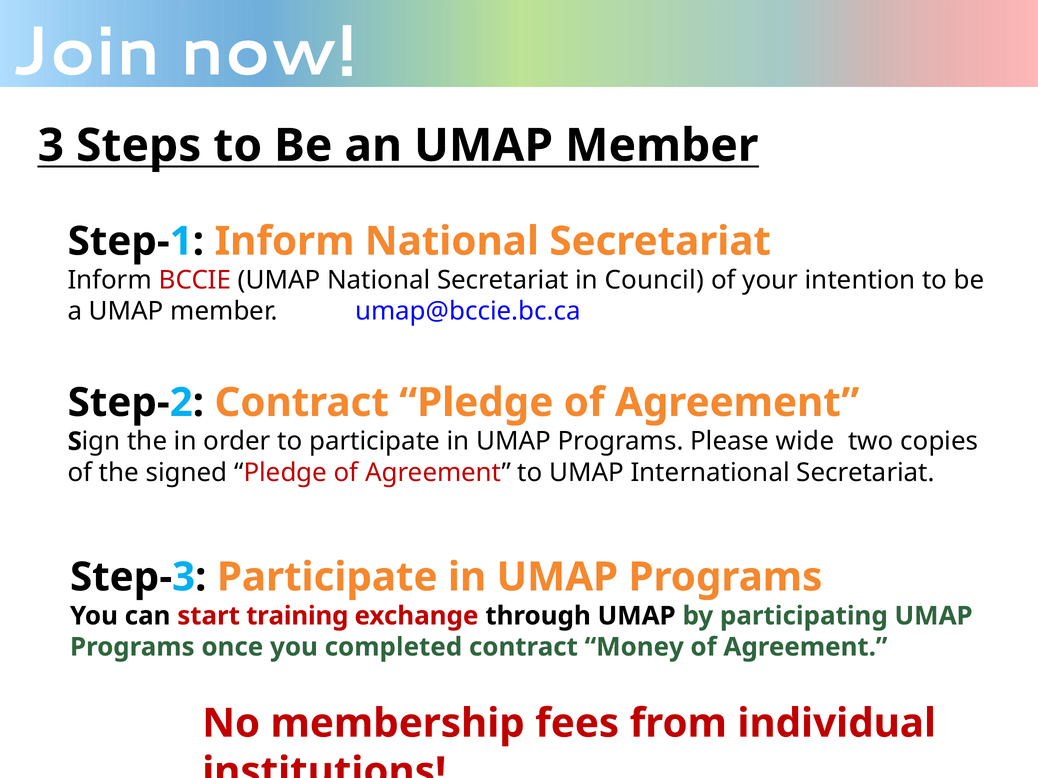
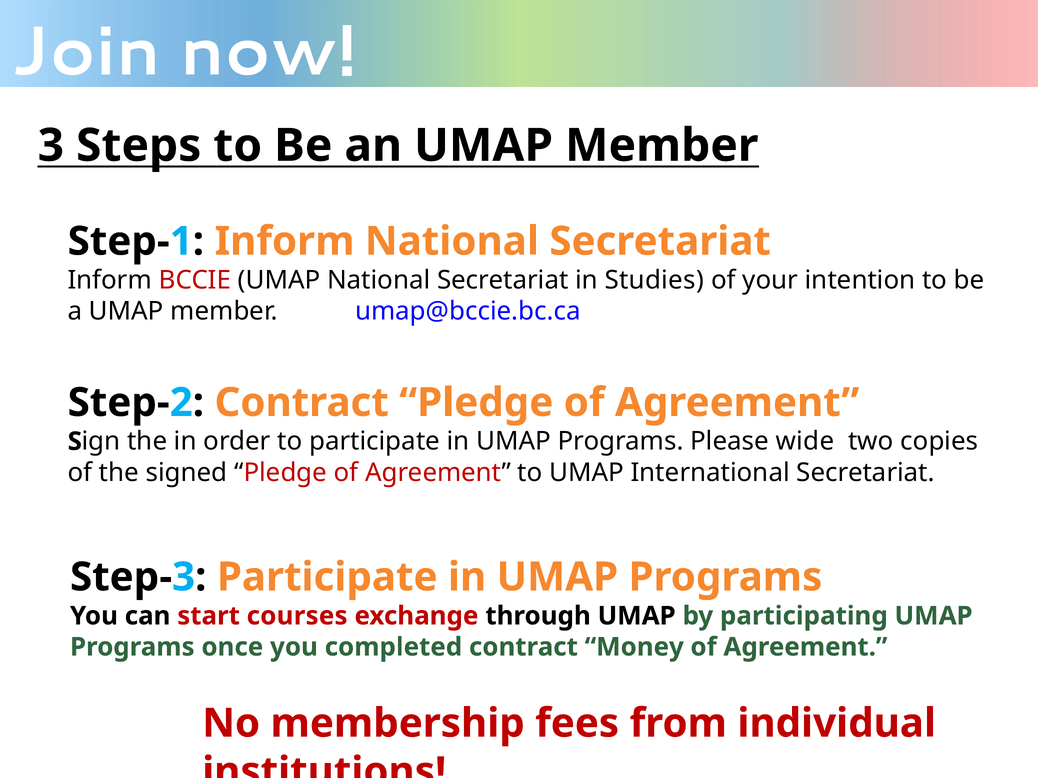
Council: Council -> Studies
training: training -> courses
